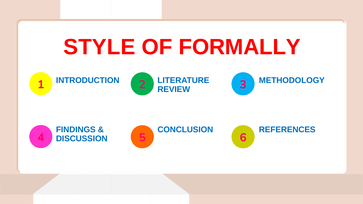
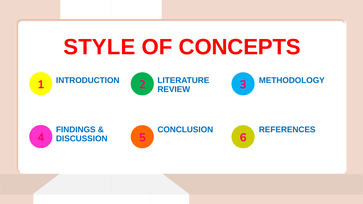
FORMALLY: FORMALLY -> CONCEPTS
